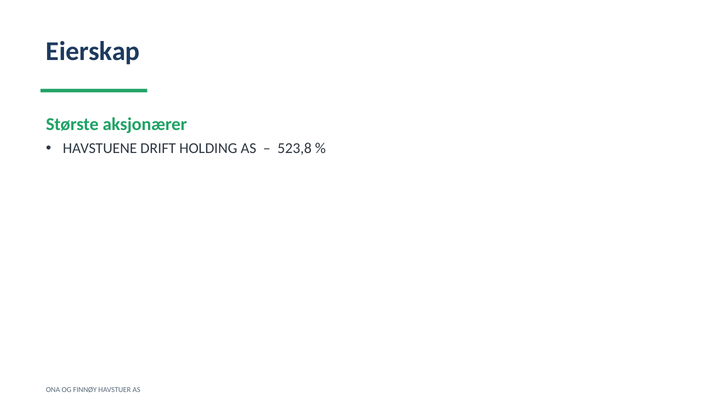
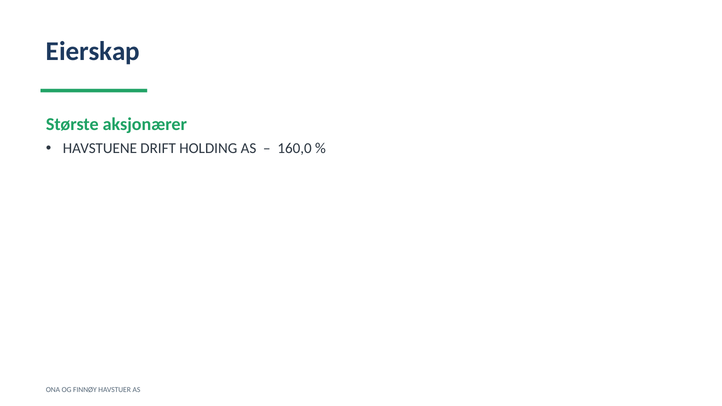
523,8: 523,8 -> 160,0
